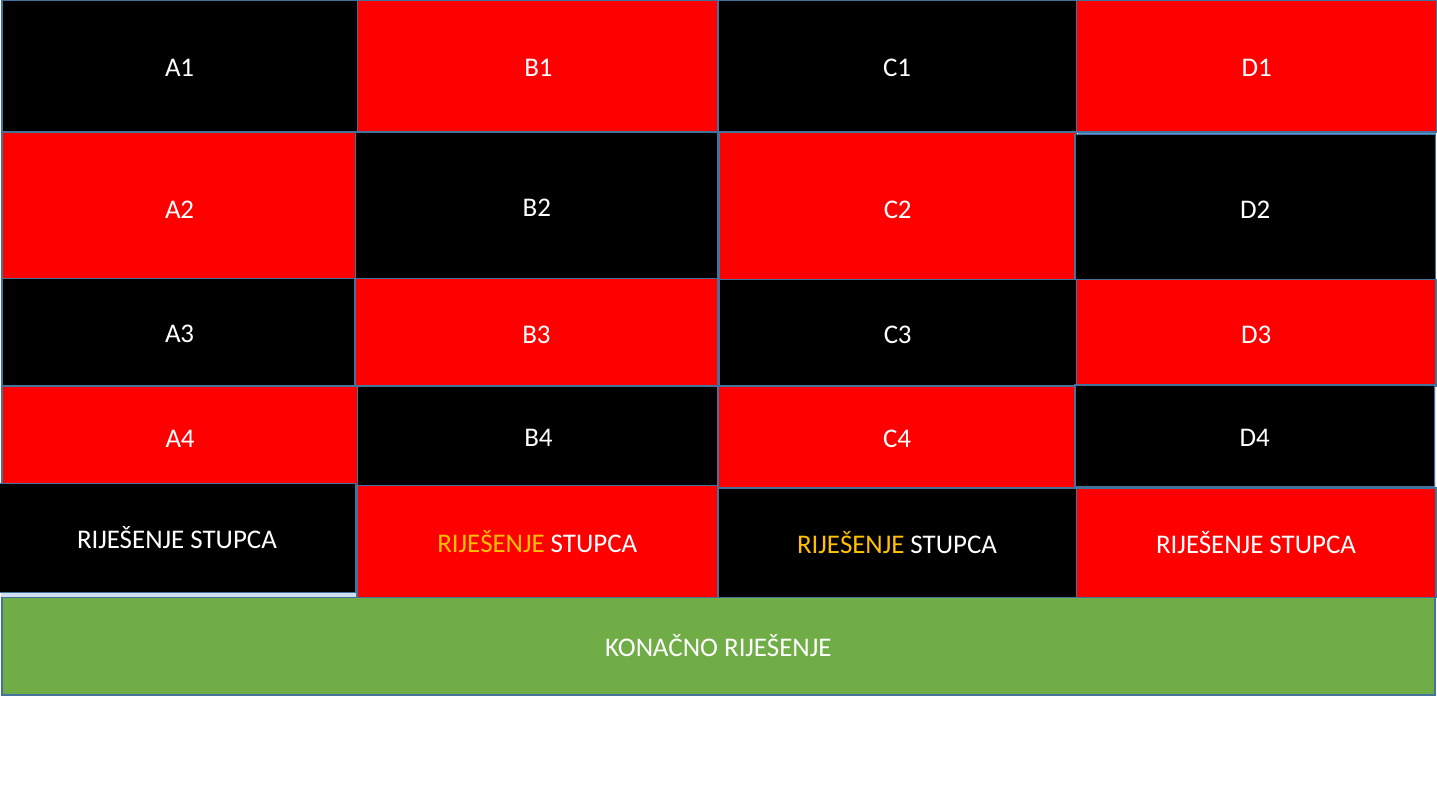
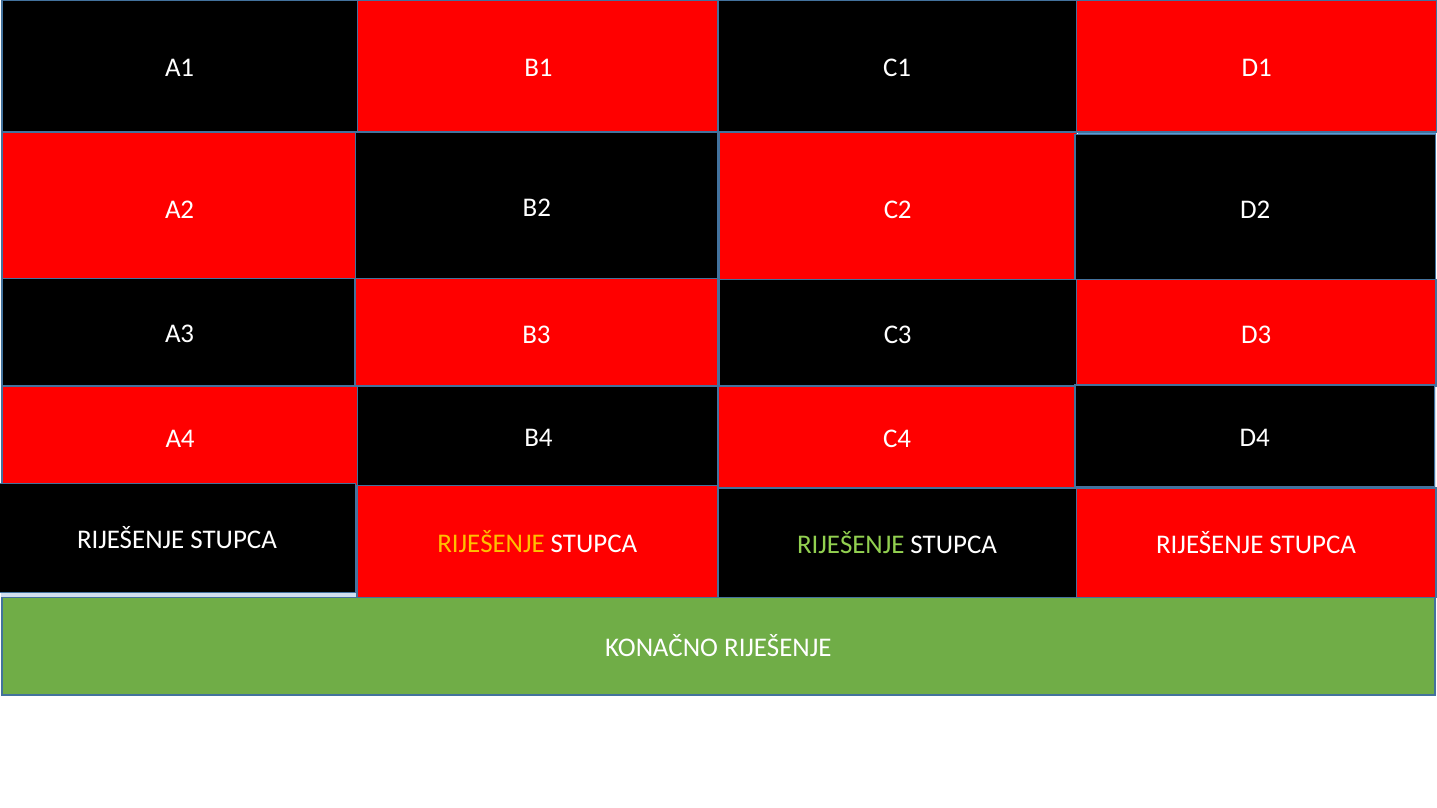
RIJEŠENJE at (851, 545) colour: yellow -> light green
